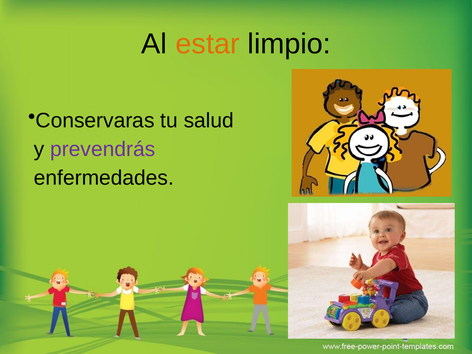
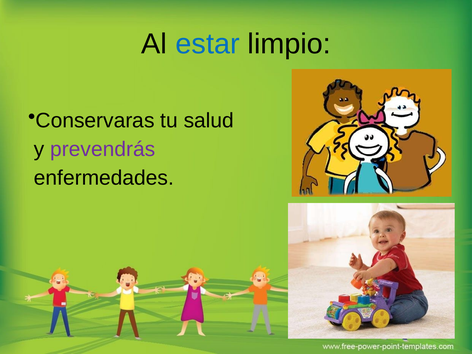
estar colour: orange -> blue
